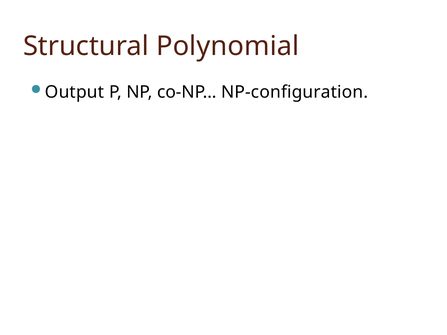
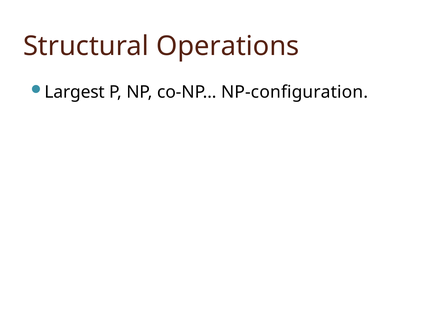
Polynomial: Polynomial -> Operations
Output: Output -> Largest
